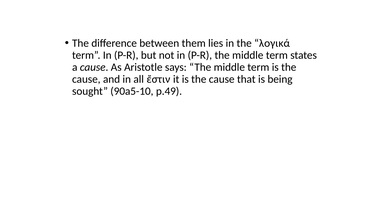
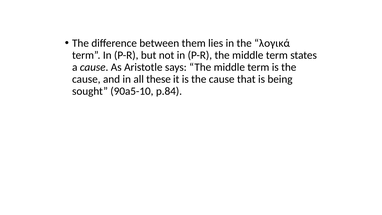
ἔστιν: ἔστιν -> these
p.49: p.49 -> p.84
